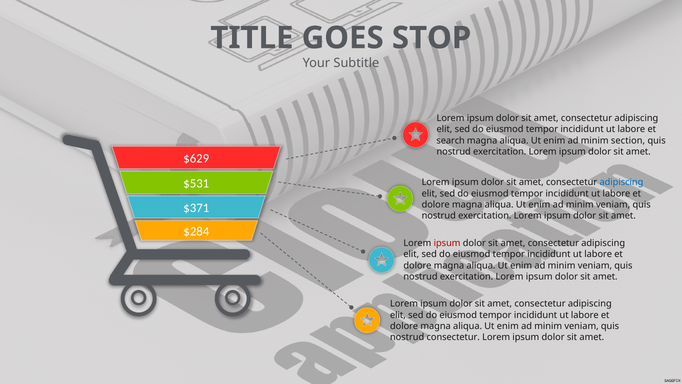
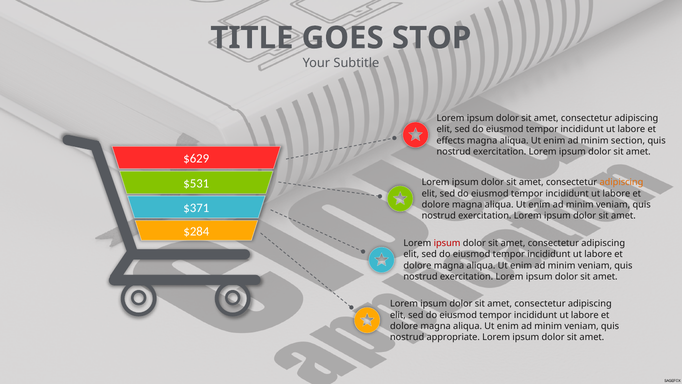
search: search -> effects
adipiscing at (621, 182) colour: blue -> orange
nostrud consectetur: consectetur -> appropriate
